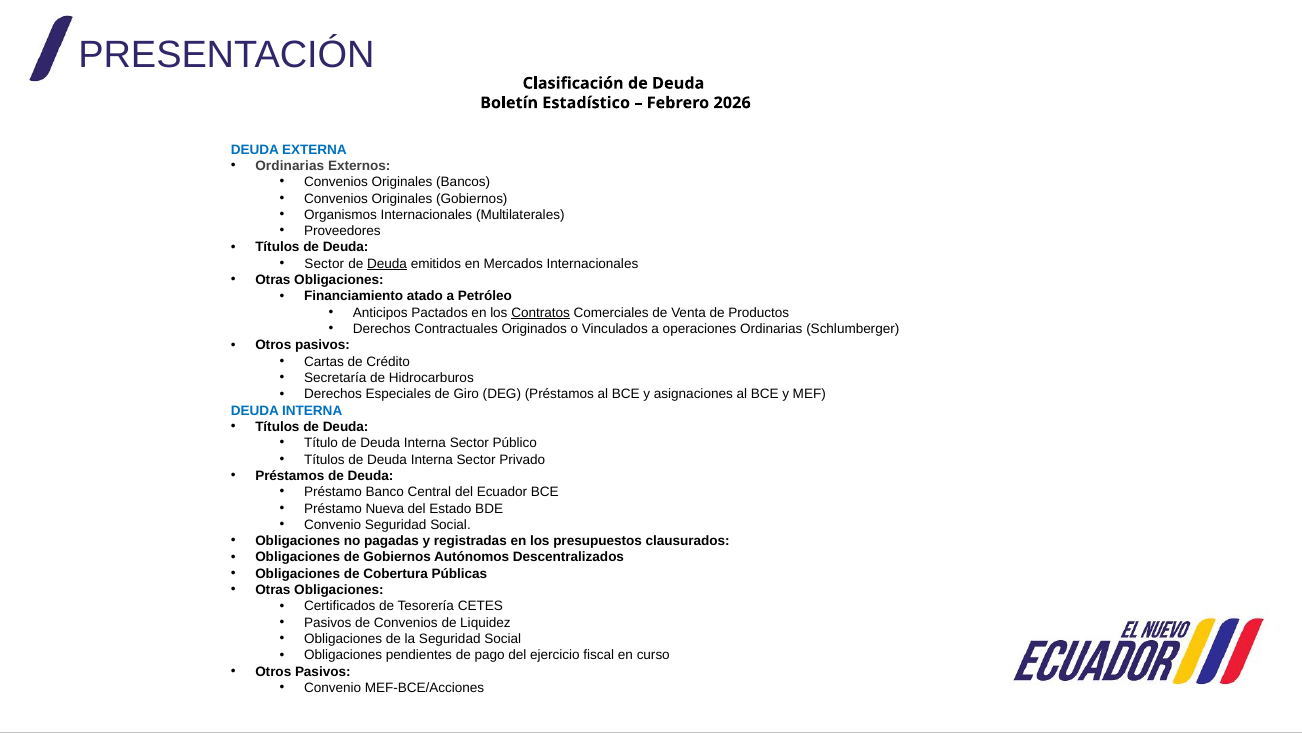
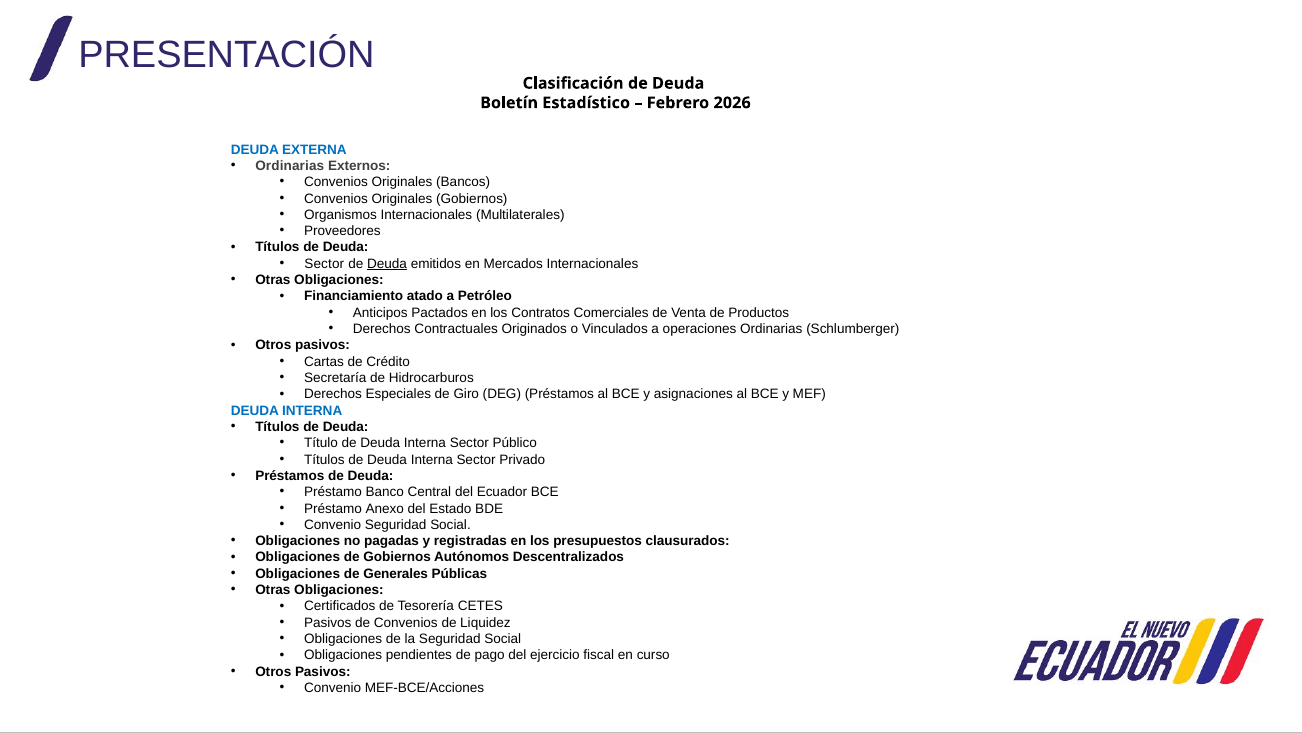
Contratos underline: present -> none
Nueva: Nueva -> Anexo
Cobertura: Cobertura -> Generales
